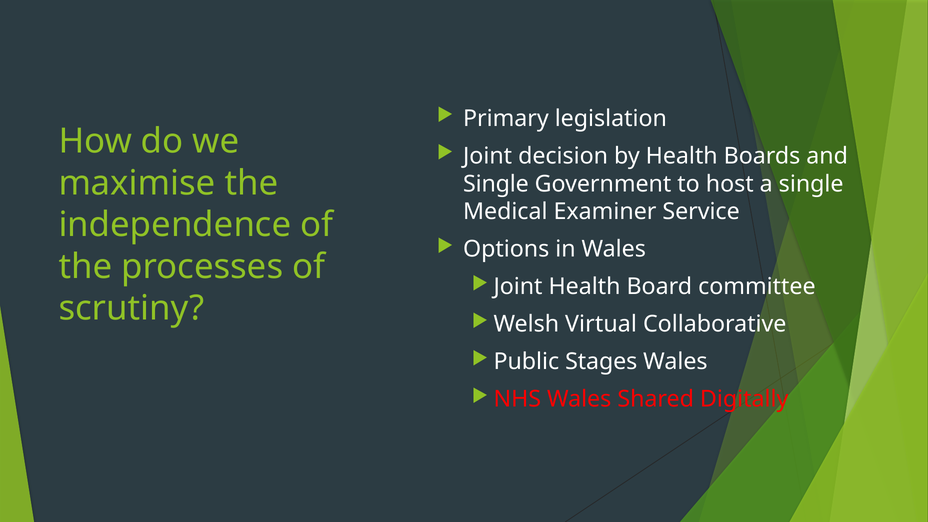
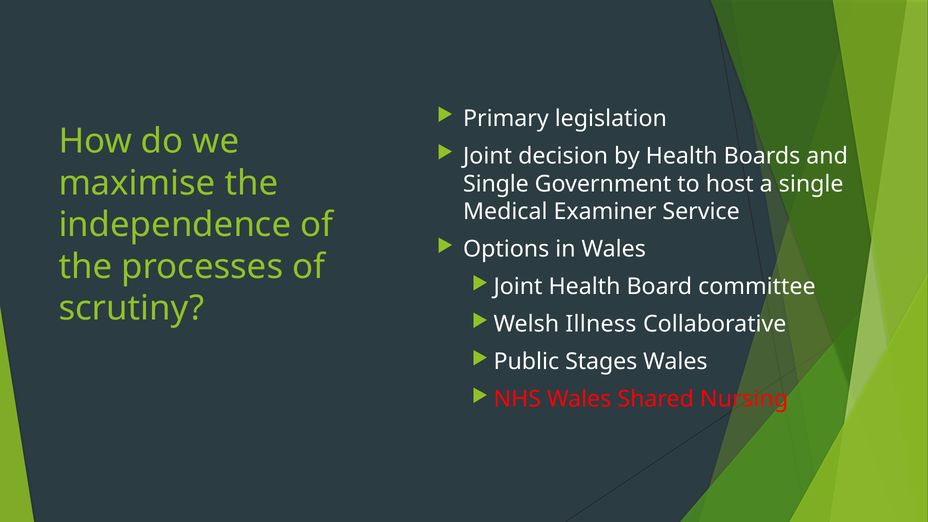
Virtual: Virtual -> Illness
Digitally: Digitally -> Nursing
